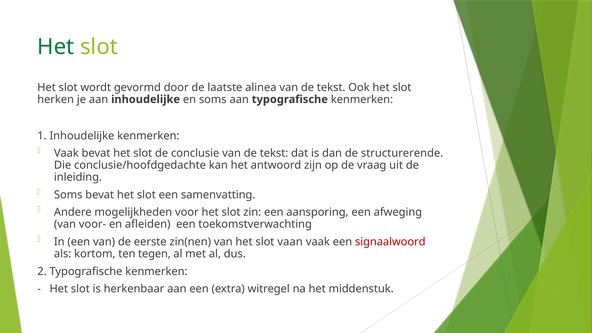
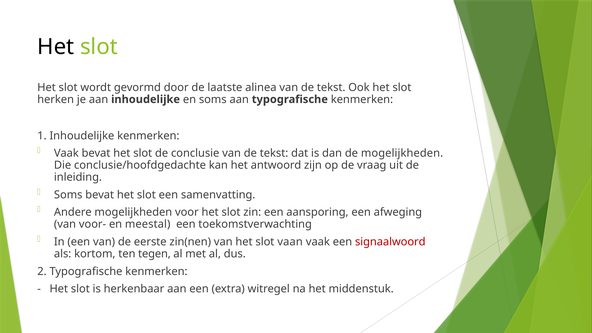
Het at (56, 47) colour: green -> black
de structurerende: structurerende -> mogelijkheden
afleiden: afleiden -> meestal
